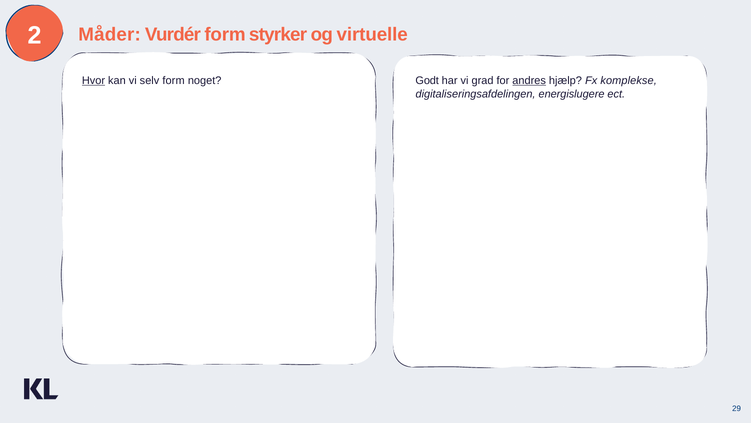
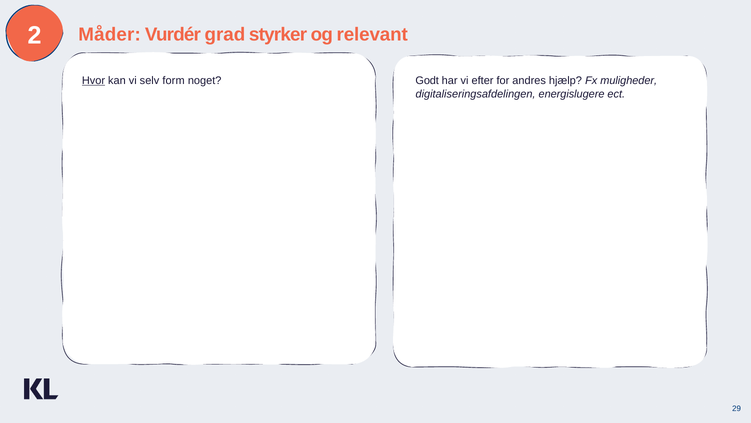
Vurdér form: form -> grad
virtuelle: virtuelle -> relevant
grad: grad -> efter
andres underline: present -> none
komplekse: komplekse -> muligheder
